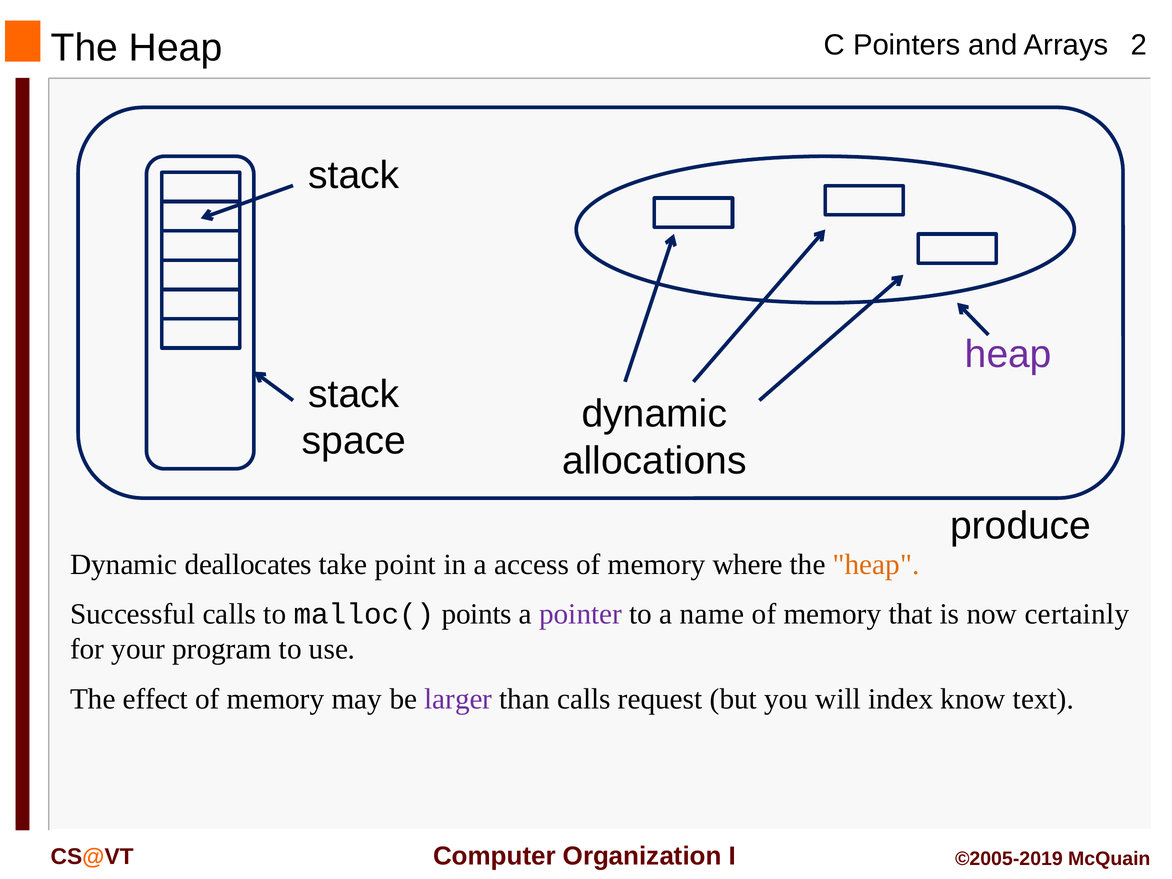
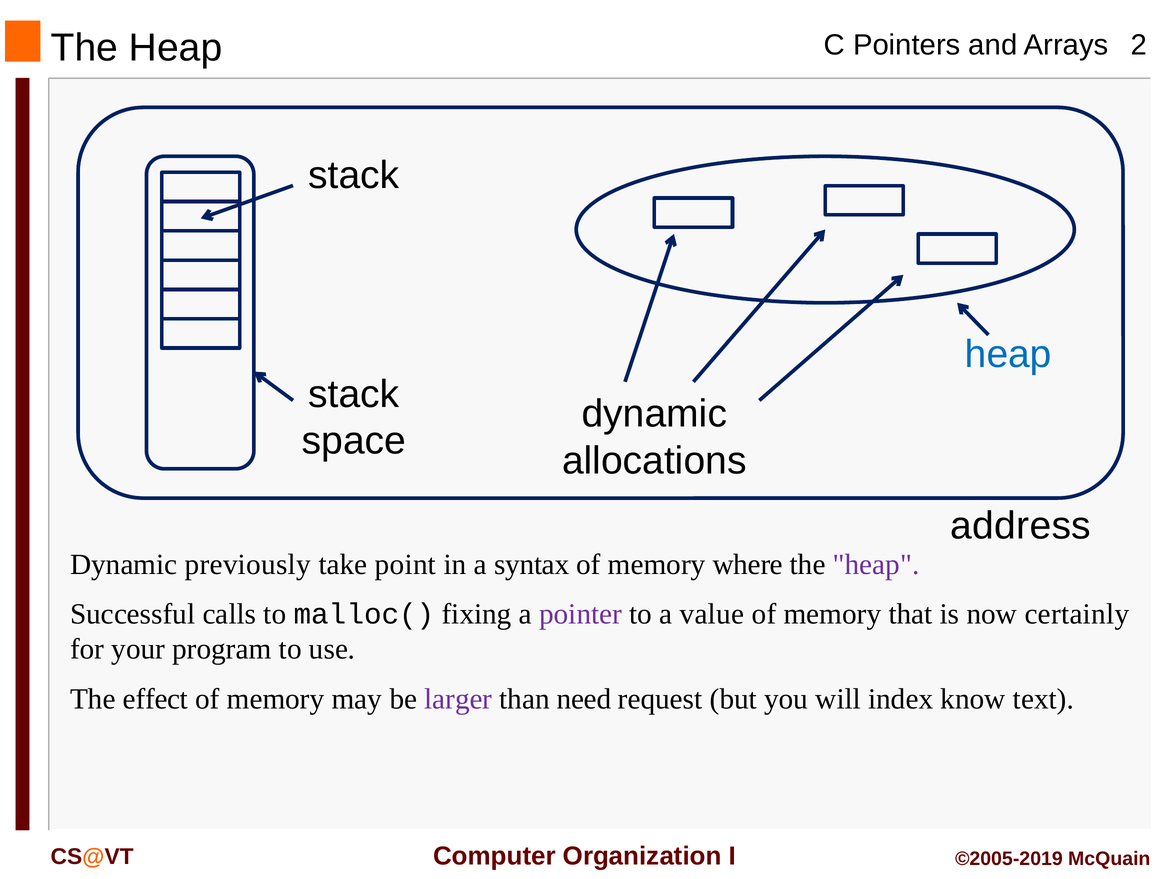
heap at (1008, 355) colour: purple -> blue
produce: produce -> address
deallocates: deallocates -> previously
access: access -> syntax
heap at (876, 564) colour: orange -> purple
points: points -> fixing
name: name -> value
than calls: calls -> need
